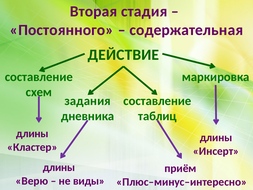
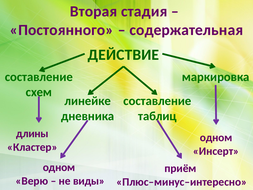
задания: задания -> линейке
длины at (216, 137): длины -> одном
длины at (59, 167): длины -> одном
